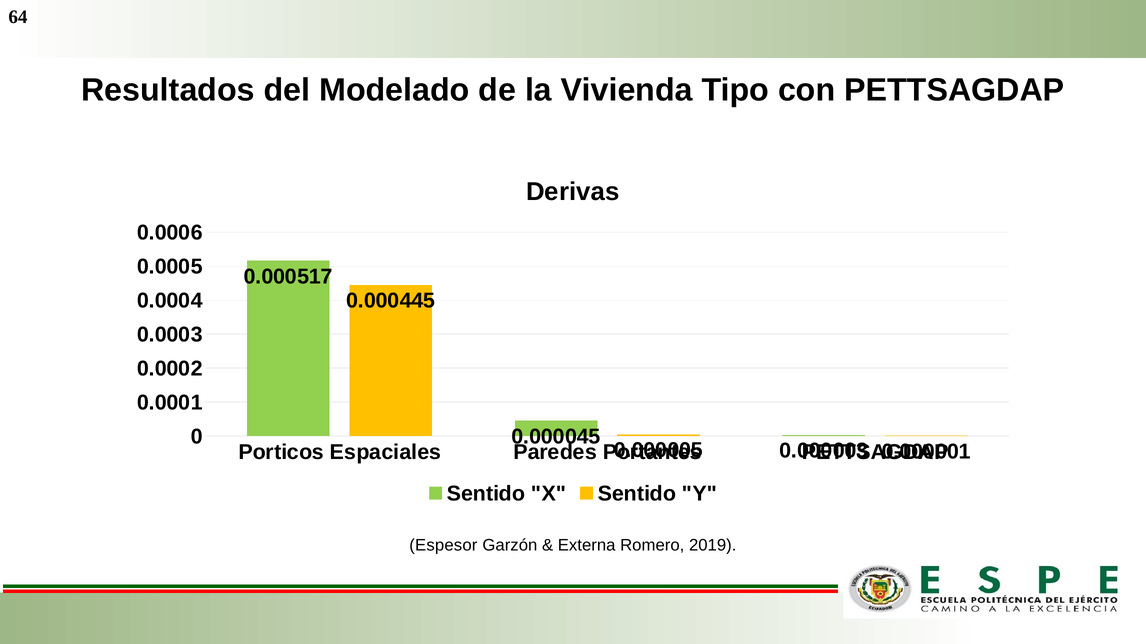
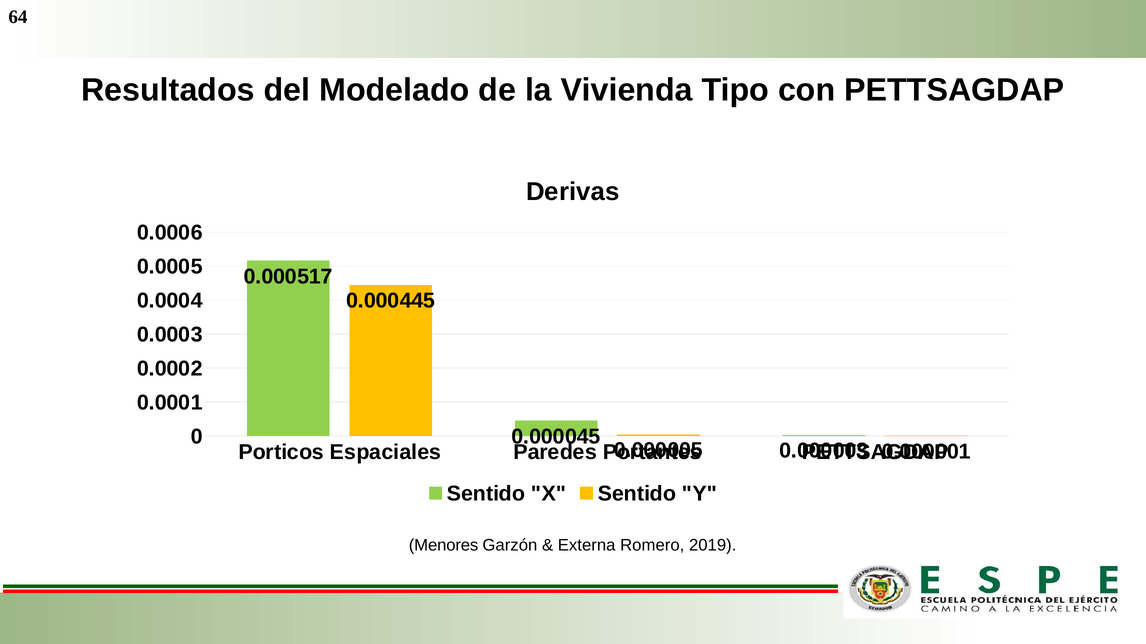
Espesor: Espesor -> Menores
